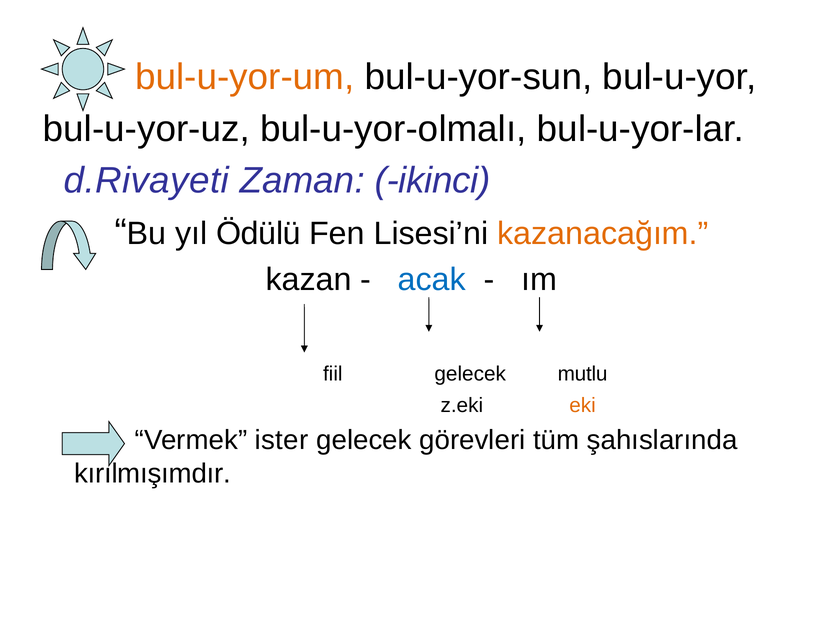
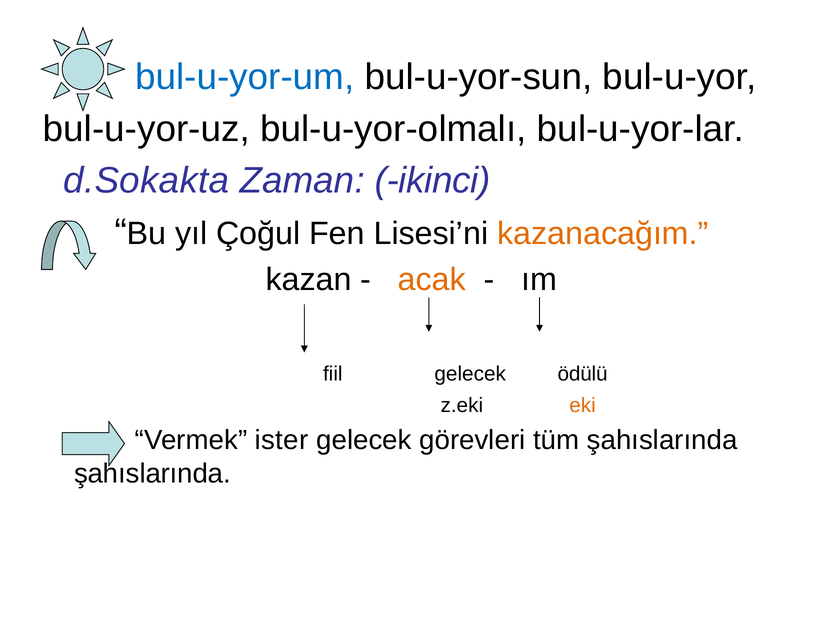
bul-u-yor-um colour: orange -> blue
d.Rivayeti: d.Rivayeti -> d.Sokakta
Ödülü: Ödülü -> Çoğul
acak colour: blue -> orange
mutlu: mutlu -> ödülü
kırılmışımdır at (153, 474): kırılmışımdır -> şahıslarında
